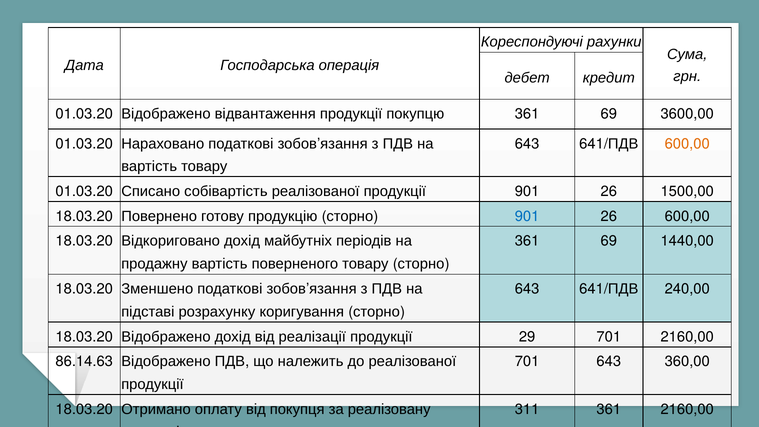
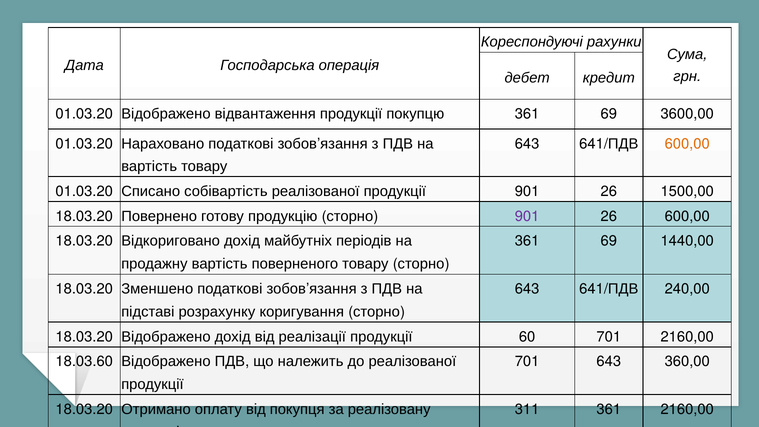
901 at (527, 216) colour: blue -> purple
29: 29 -> 60
86.14.63: 86.14.63 -> 18.03.60
